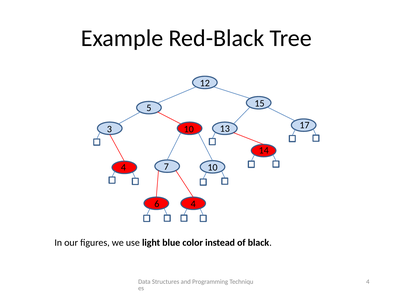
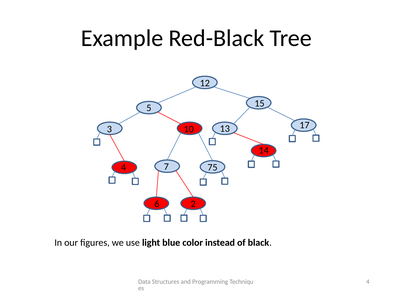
7 10: 10 -> 75
6 4: 4 -> 2
